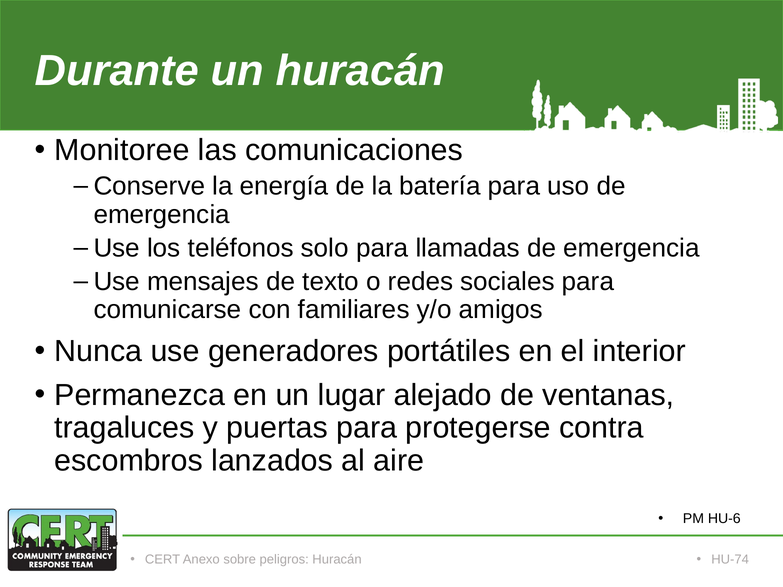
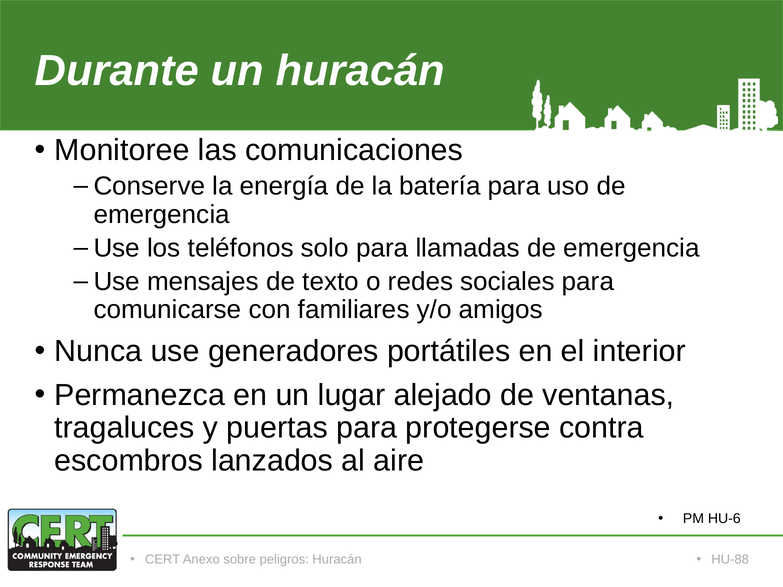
HU-74: HU-74 -> HU-88
